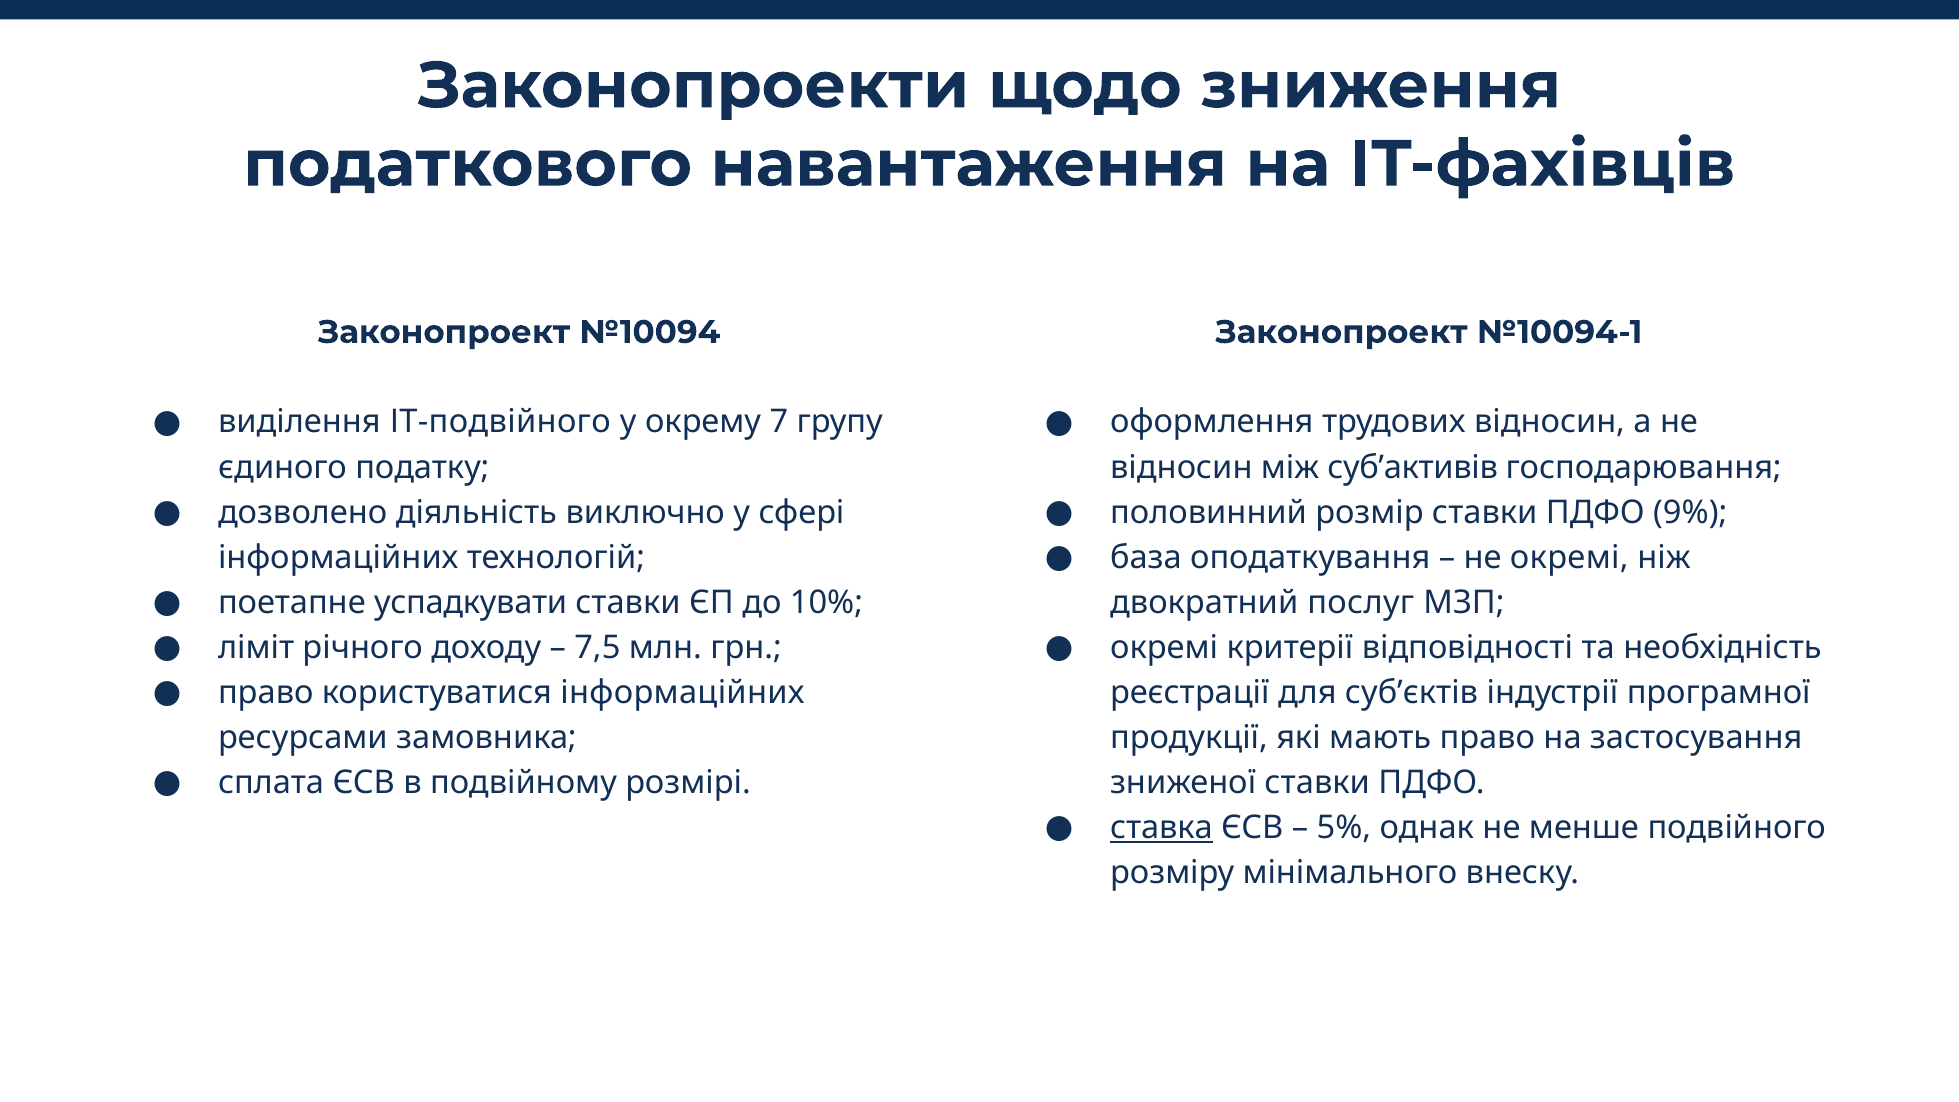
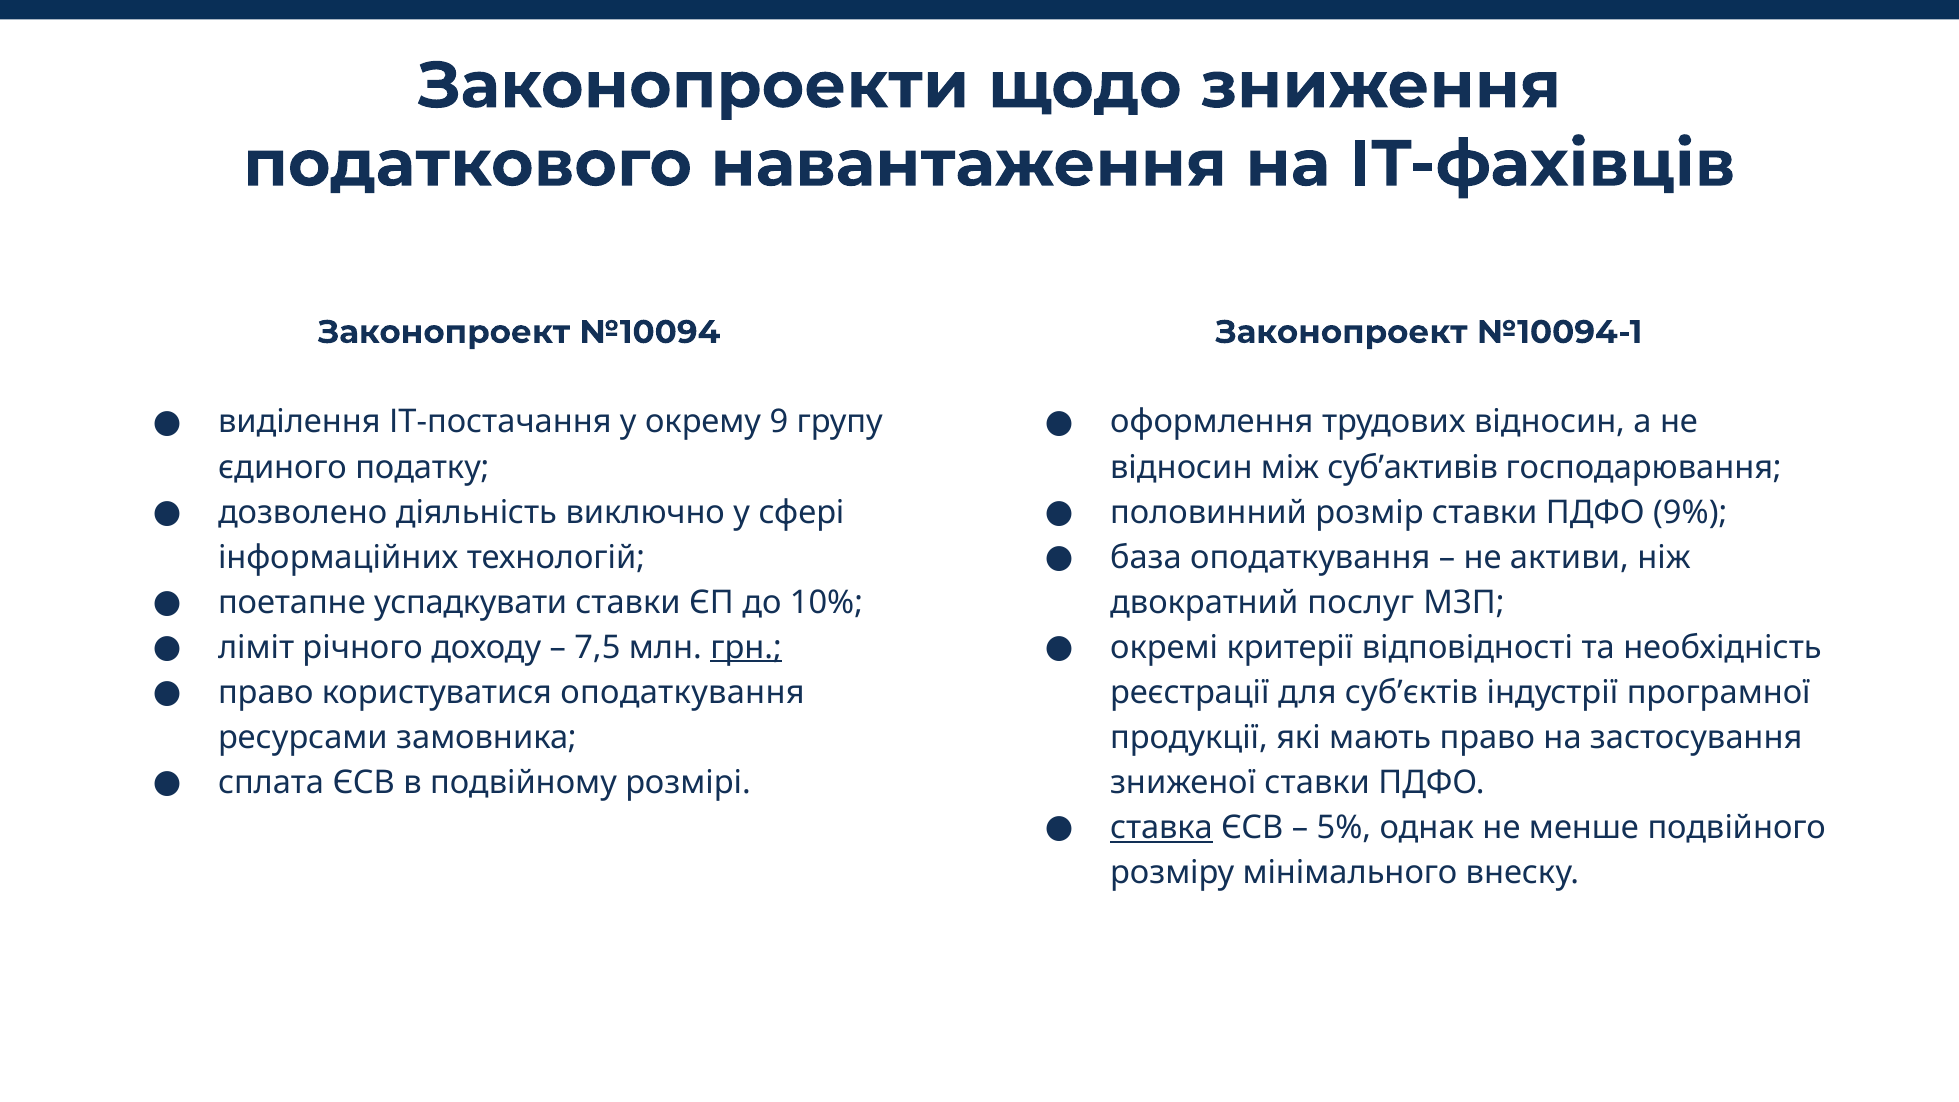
ІТ-подвійного: ІТ-подвійного -> ІТ-постачання
7: 7 -> 9
не окремі: окремі -> активи
грн underline: none -> present
користуватися інформаційних: інформаційних -> оподаткування
